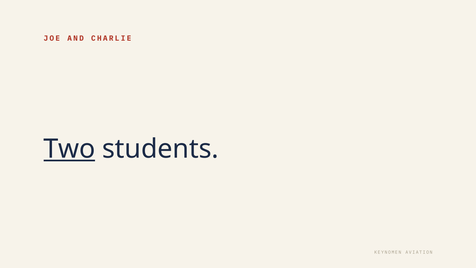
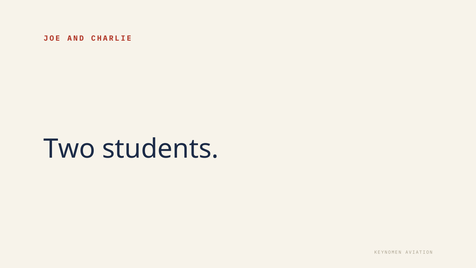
Two underline: present -> none
